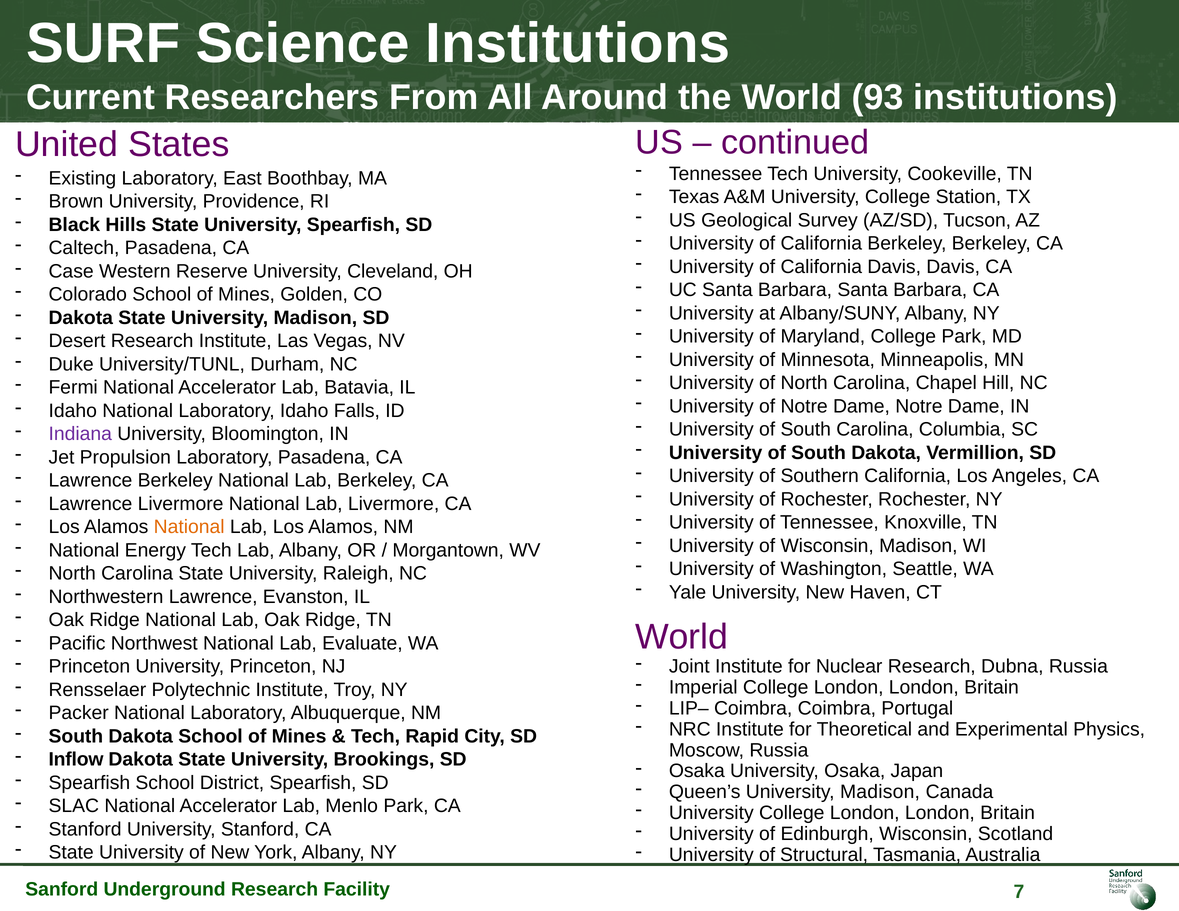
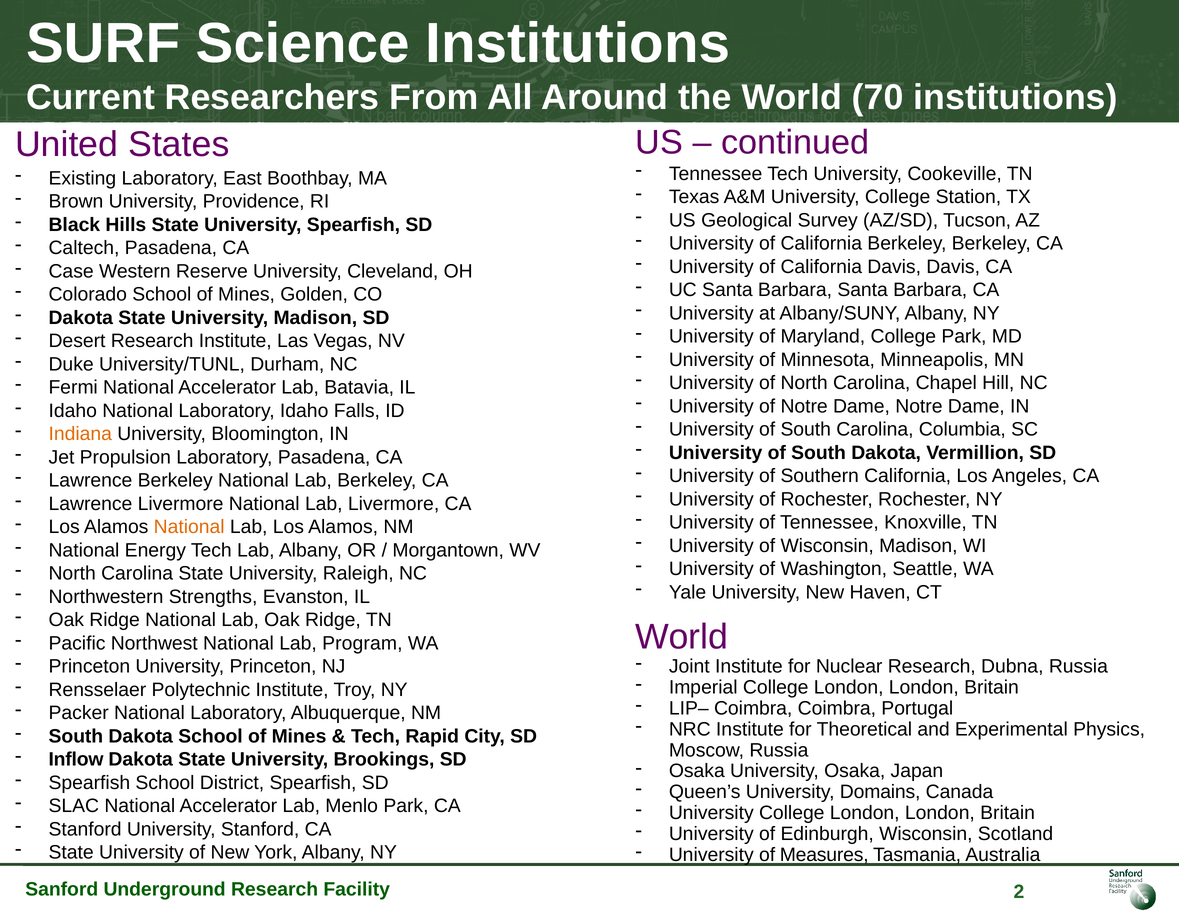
93: 93 -> 70
Indiana colour: purple -> orange
Northwestern Lawrence: Lawrence -> Strengths
Evaluate: Evaluate -> Program
Queen’s University Madison: Madison -> Domains
Structural: Structural -> Measures
7: 7 -> 2
